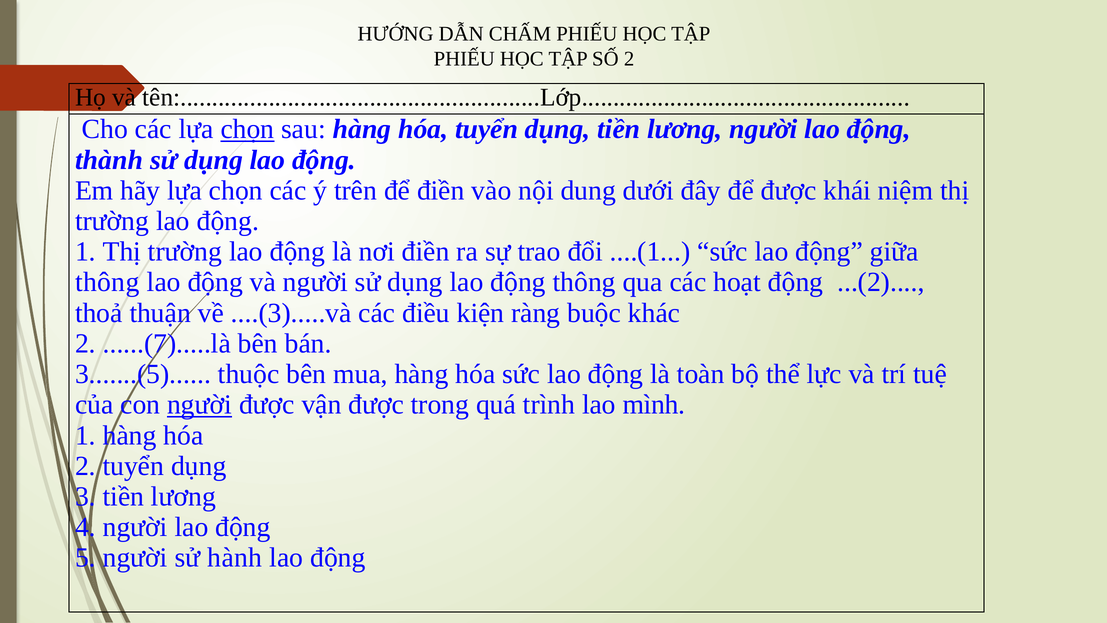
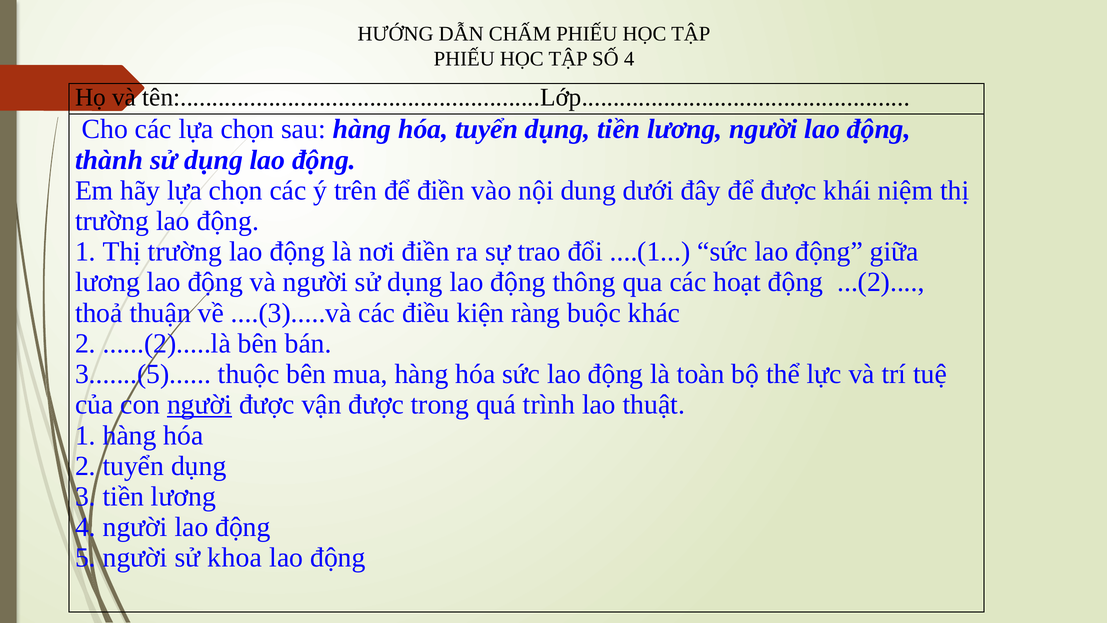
SỐ 2: 2 -> 4
chọn at (247, 129) underline: present -> none
thông at (107, 282): thông -> lương
......(7).....là: ......(7).....là -> ......(2).....là
mình: mình -> thuật
hành: hành -> khoa
